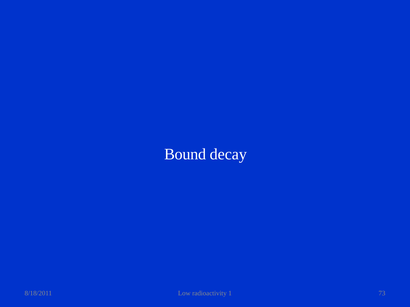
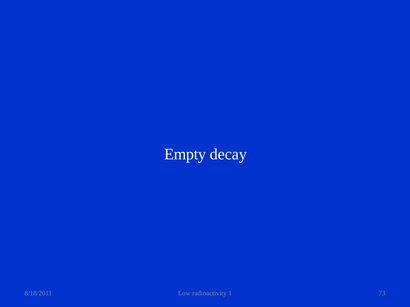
Bound: Bound -> Empty
